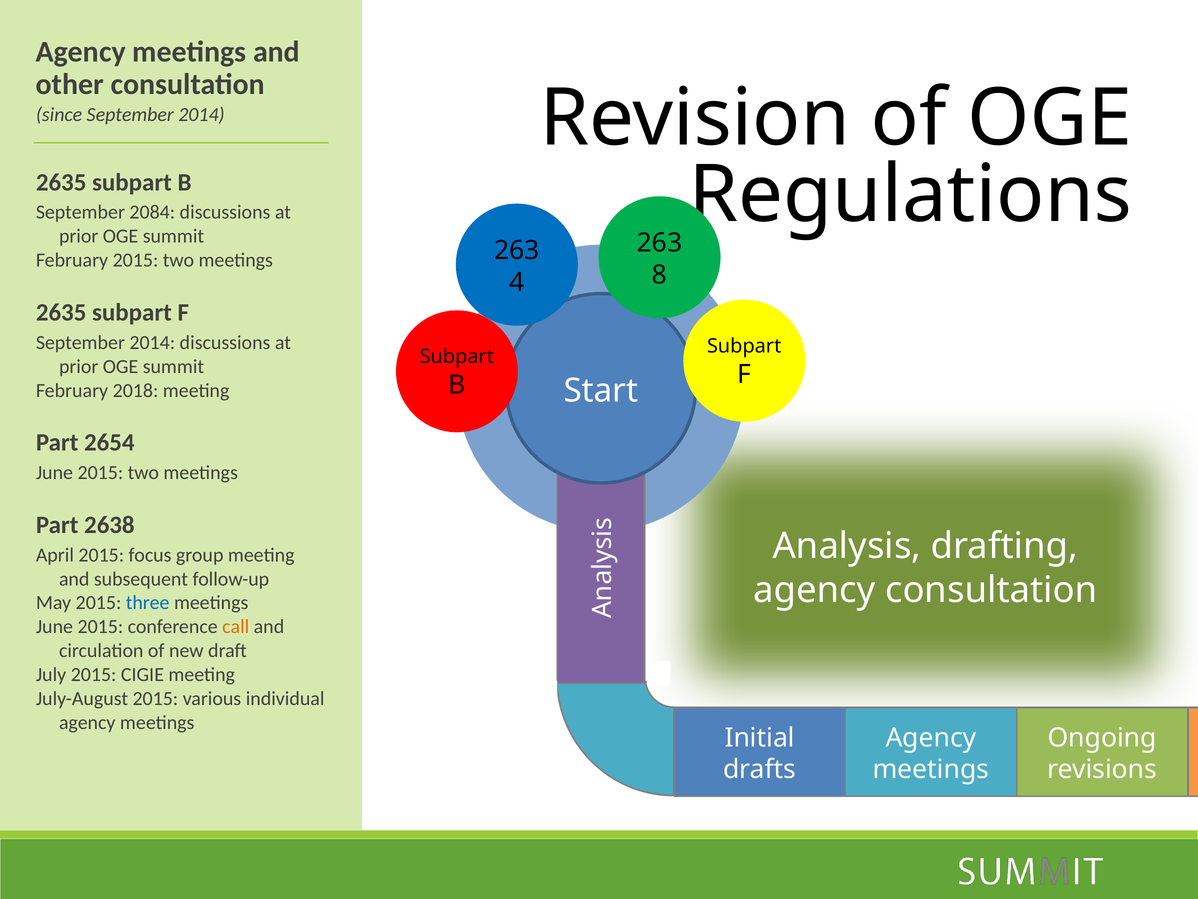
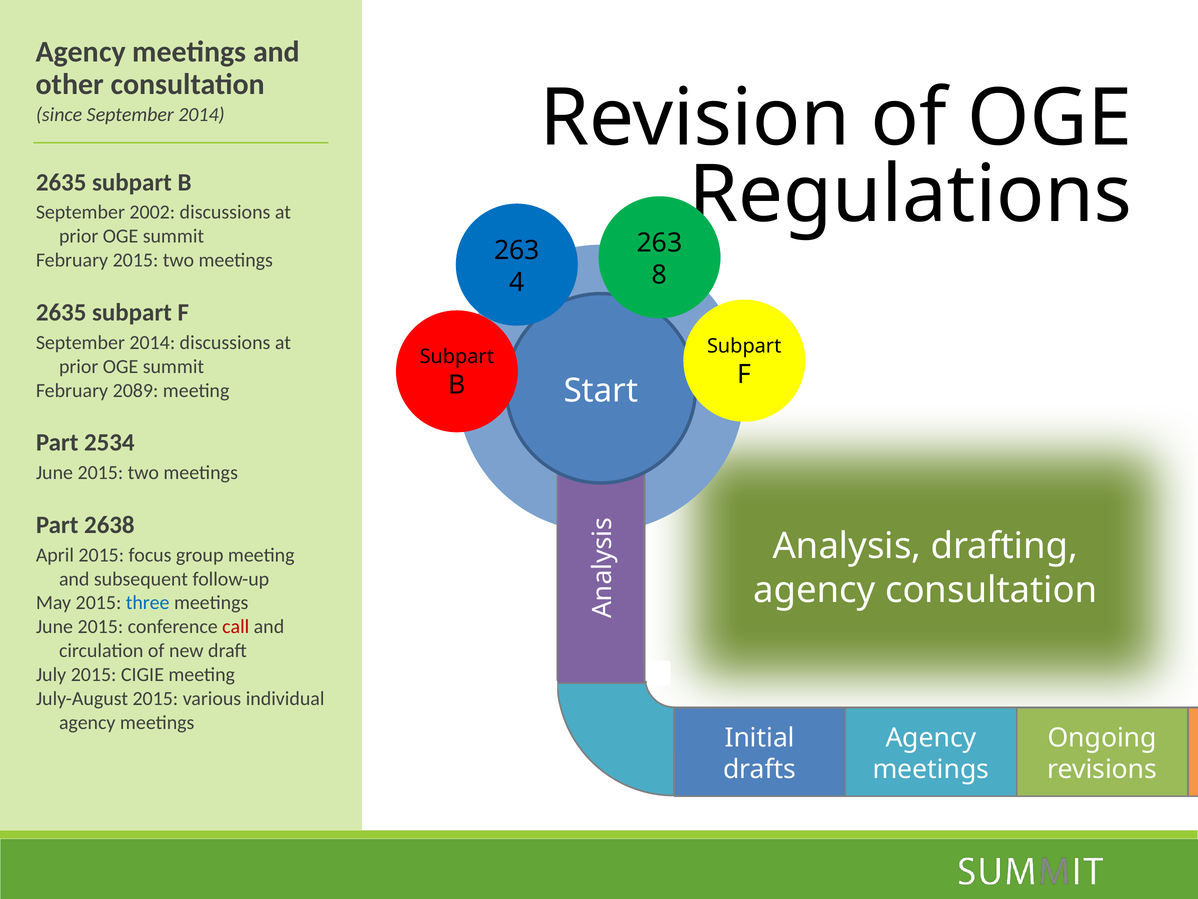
2084: 2084 -> 2002
2018: 2018 -> 2089
2654: 2654 -> 2534
call colour: orange -> red
